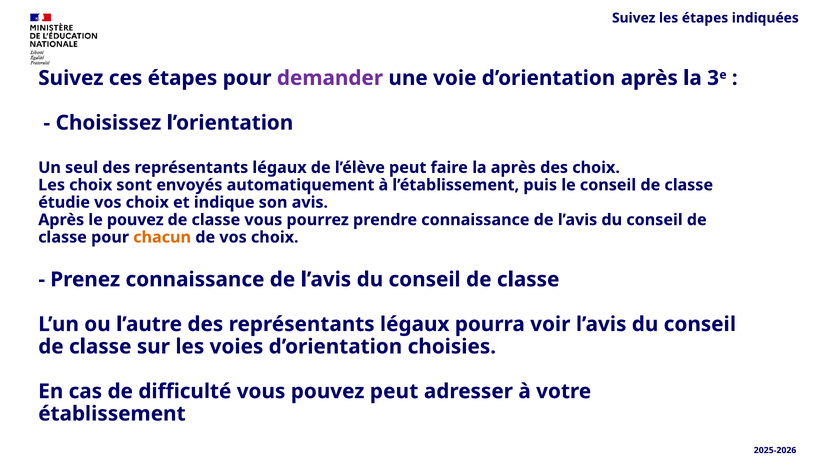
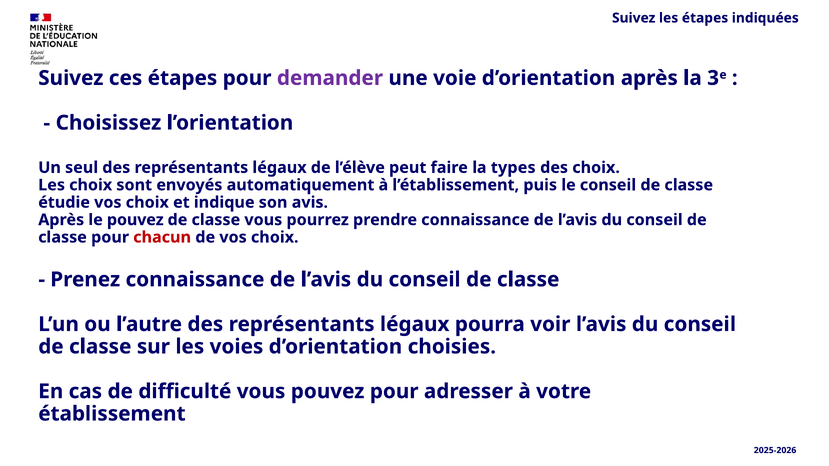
la après: après -> types
chacun colour: orange -> red
pouvez peut: peut -> pour
